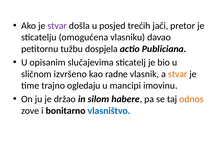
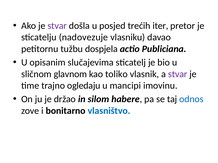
jači: jači -> iter
omogućena: omogućena -> nadovezuje
izvršeno: izvršeno -> glavnom
radne: radne -> toliko
stvar at (178, 74) colour: orange -> purple
odnos colour: orange -> blue
